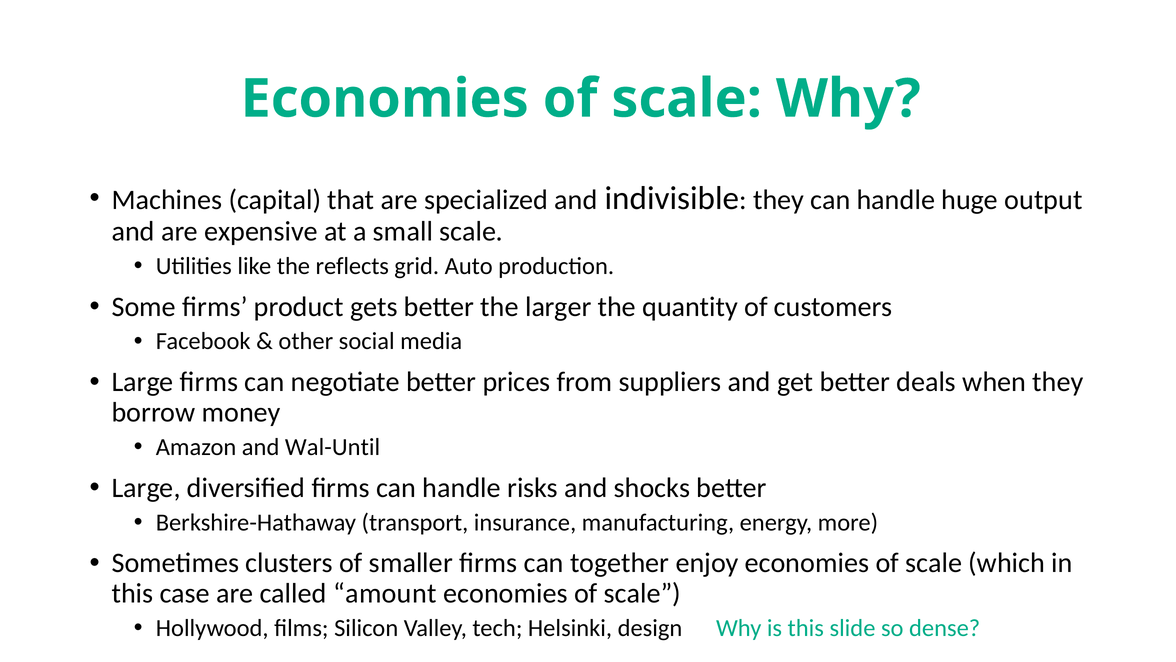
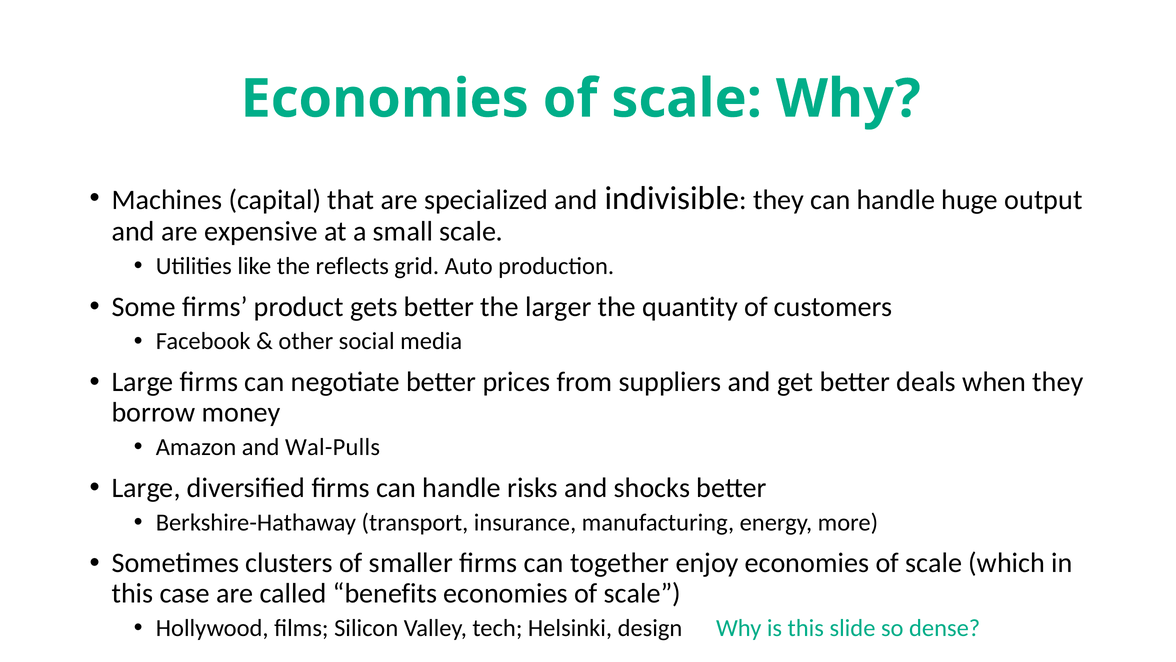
Wal-Until: Wal-Until -> Wal-Pulls
amount: amount -> benefits
